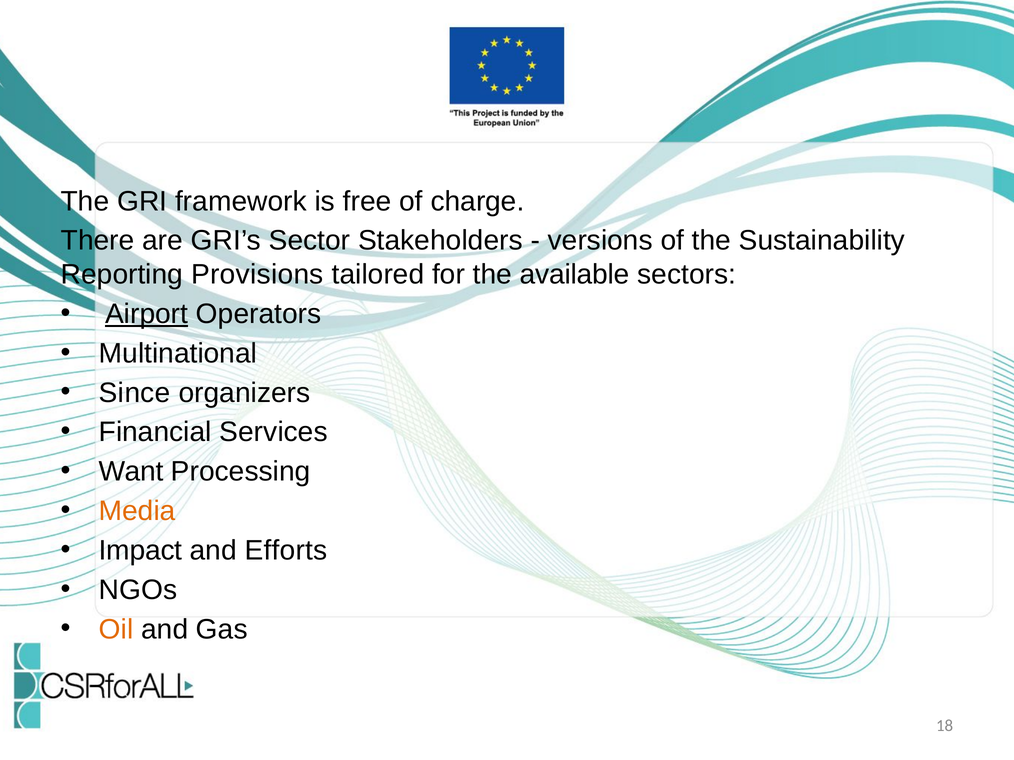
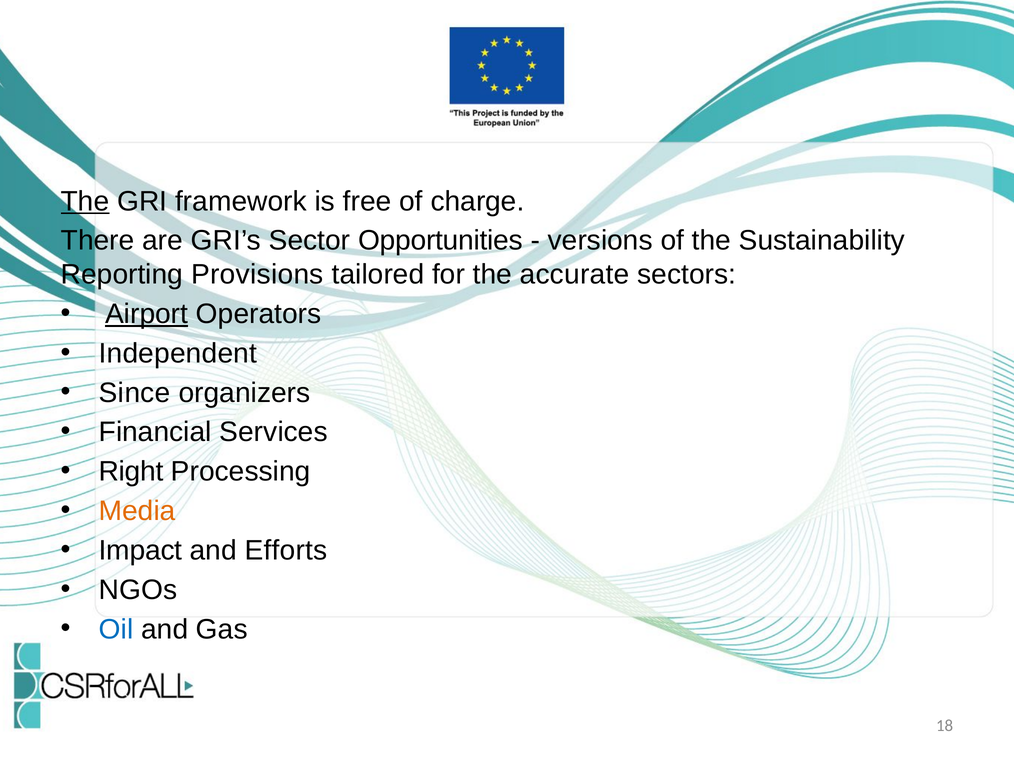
The at (85, 201) underline: none -> present
Stakeholders: Stakeholders -> Opportunities
available: available -> accurate
Multinational: Multinational -> Independent
Want: Want -> Right
Oil colour: orange -> blue
